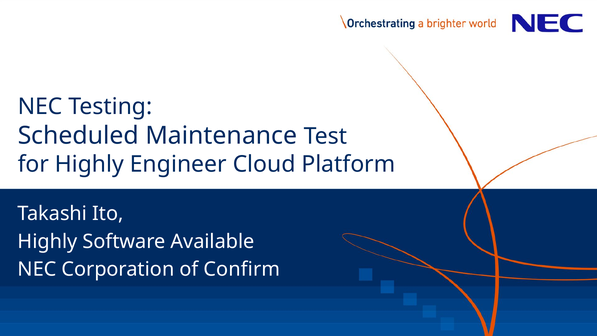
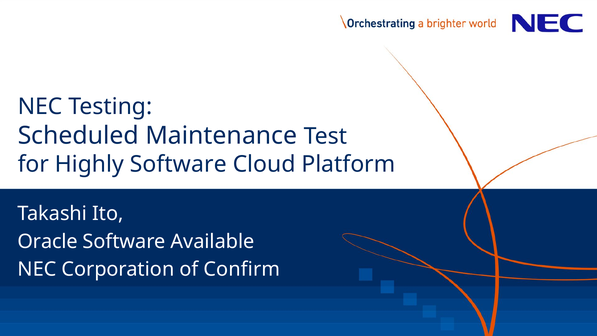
Highly Engineer: Engineer -> Software
Highly at (47, 241): Highly -> Oracle
